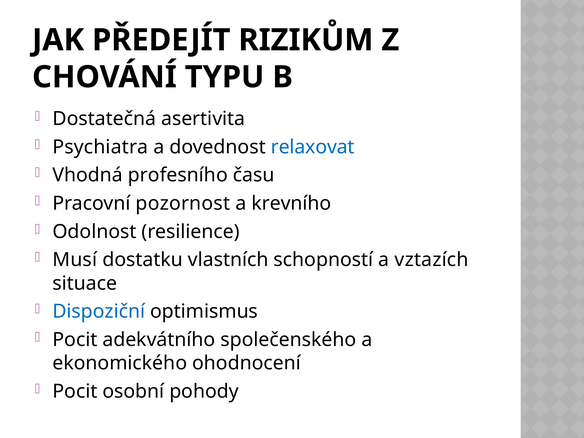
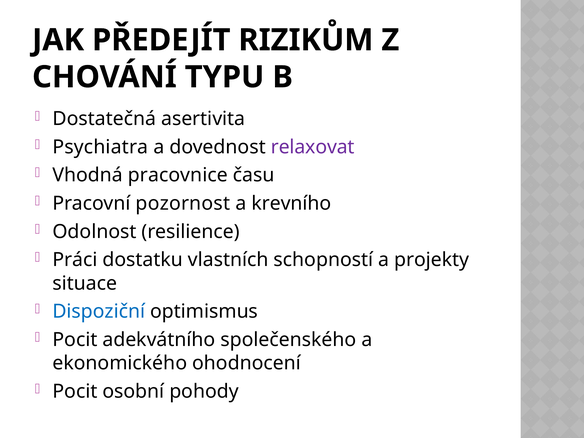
relaxovat colour: blue -> purple
profesního: profesního -> pracovnice
Musí: Musí -> Práci
vztazích: vztazích -> projekty
